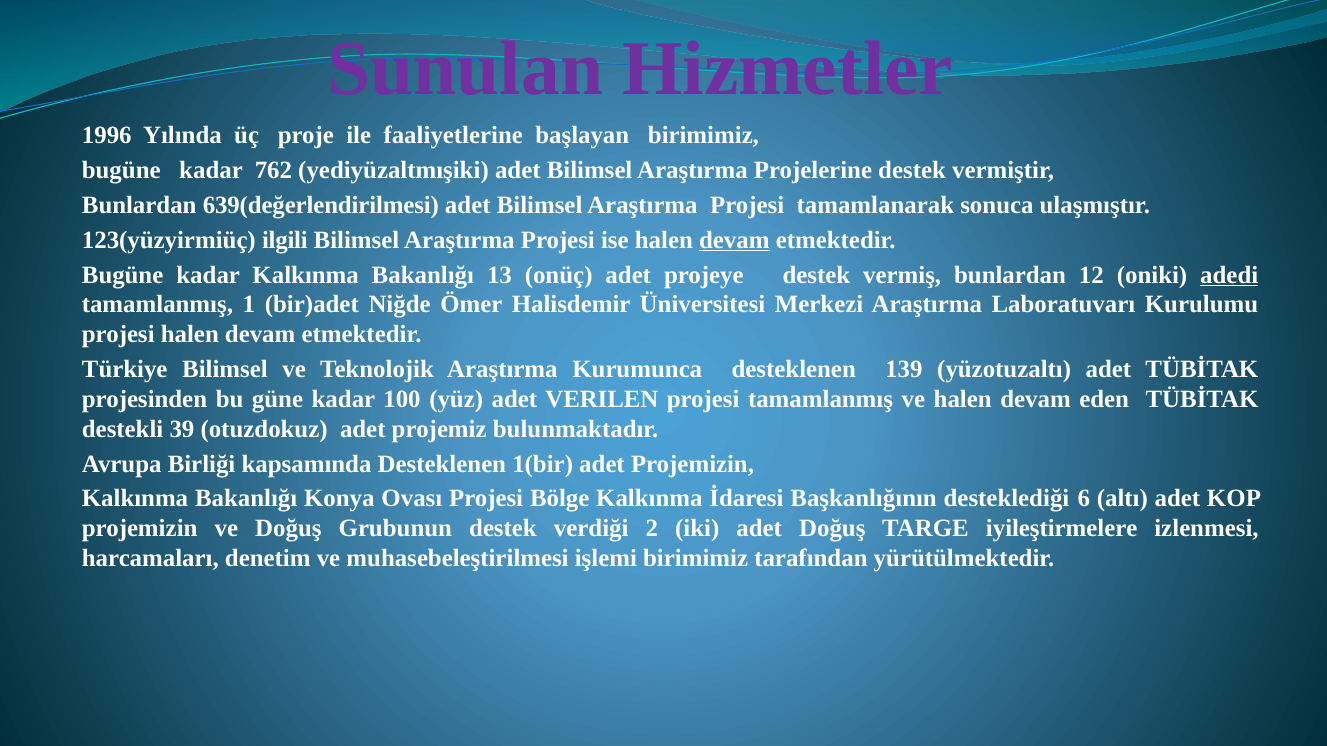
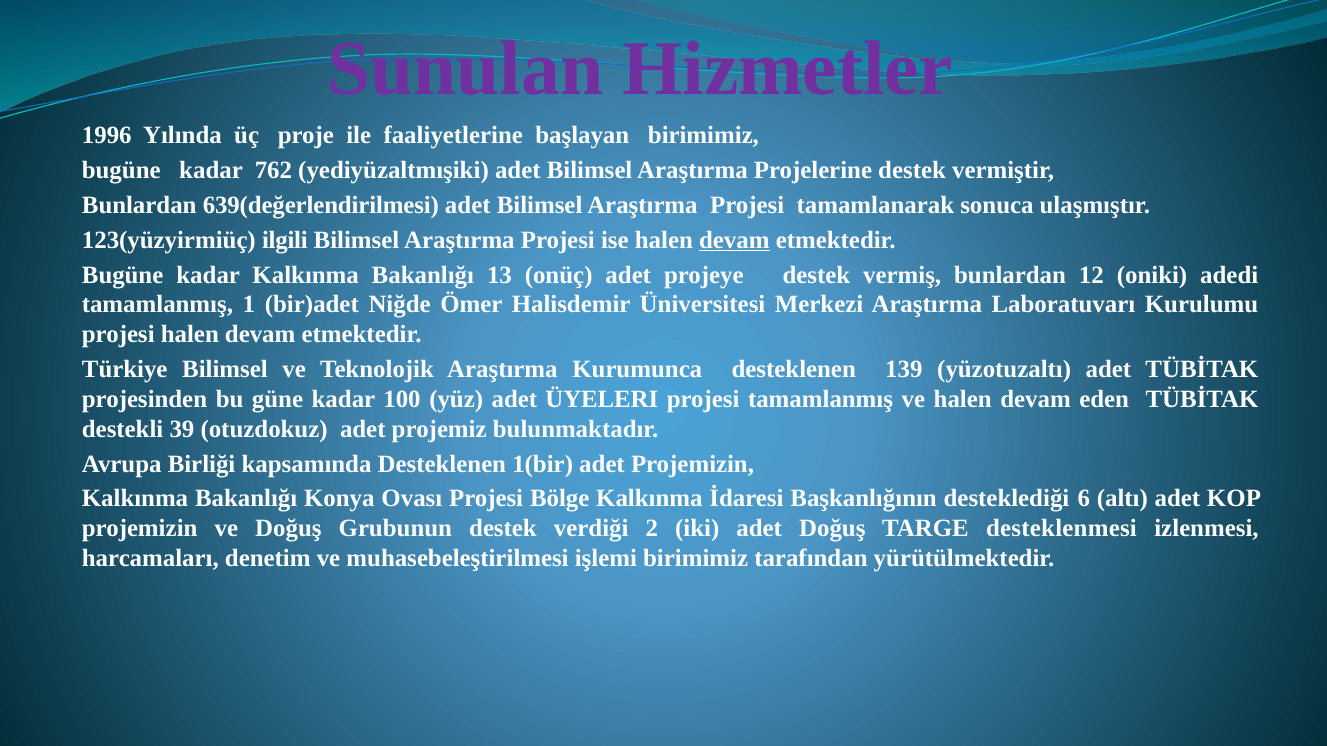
adedi underline: present -> none
VERILEN: VERILEN -> ÜYELERI
iyileştirmelere: iyileştirmelere -> desteklenmesi
